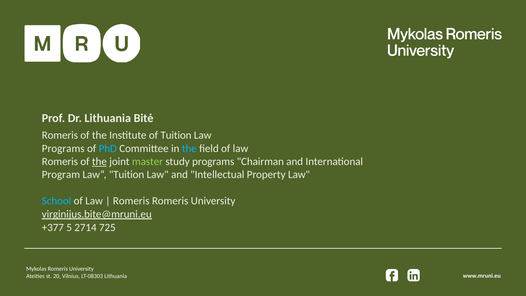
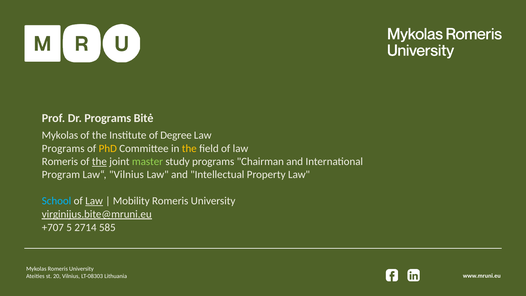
Dr Lithuania: Lithuania -> Programs
Romeris at (60, 135): Romeris -> Mykolas
of Tuition: Tuition -> Degree
PhD colour: light blue -> yellow
the at (189, 148) colour: light blue -> yellow
Law“ Tuition: Tuition -> Vilnius
Law at (94, 201) underline: none -> present
Romeris at (131, 201): Romeris -> Mobility
+377: +377 -> +707
725: 725 -> 585
